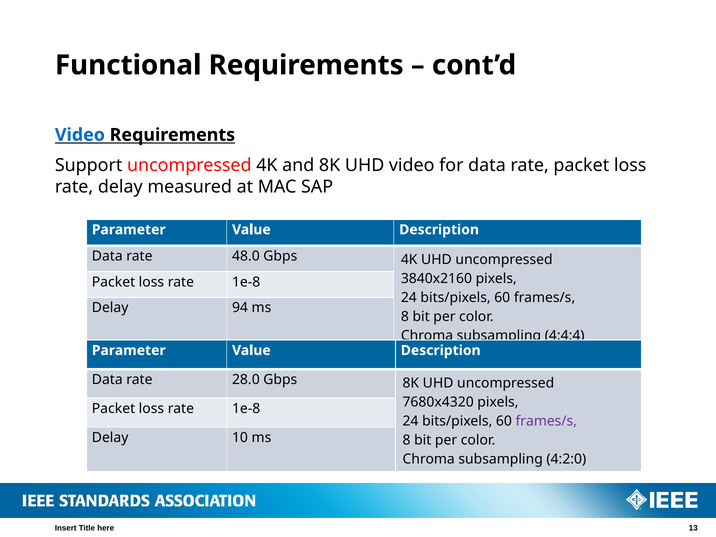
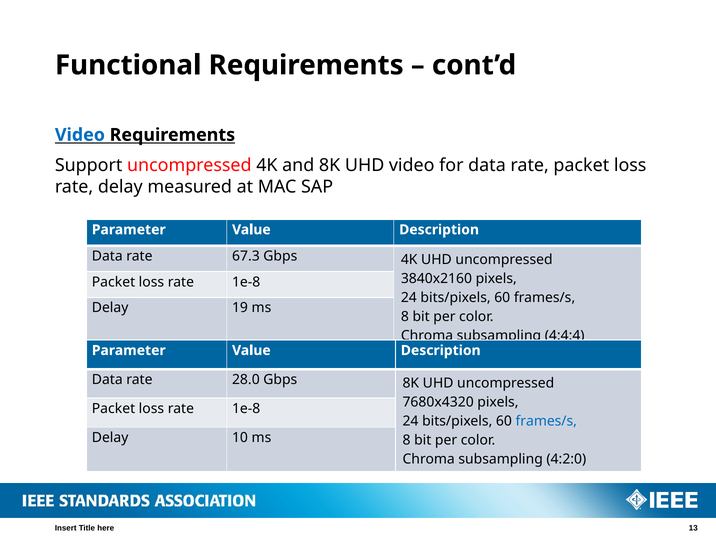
48.0: 48.0 -> 67.3
94: 94 -> 19
frames/s at (546, 421) colour: purple -> blue
